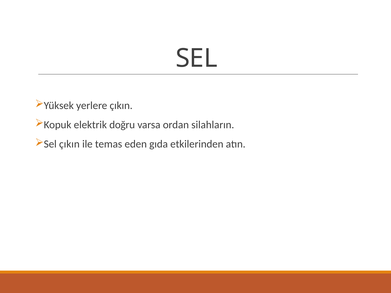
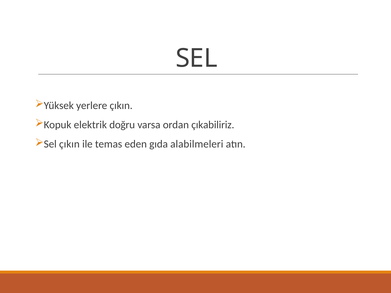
silahların: silahların -> çıkabiliriz
etkilerinden: etkilerinden -> alabilmeleri
